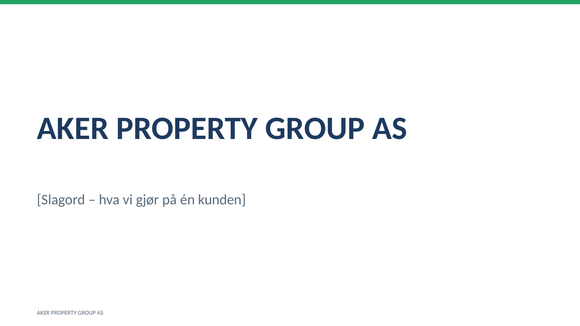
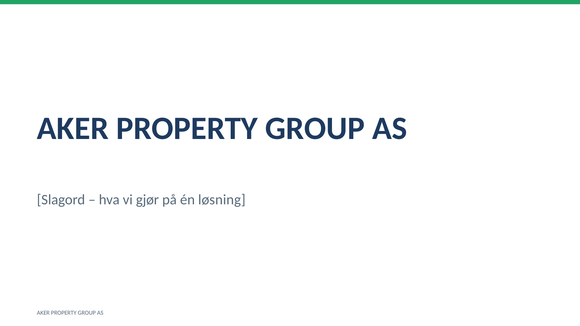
kunden: kunden -> løsning
